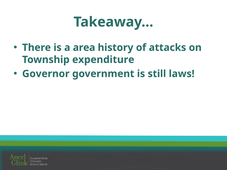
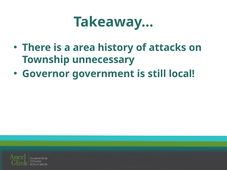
expenditure: expenditure -> unnecessary
laws: laws -> local
